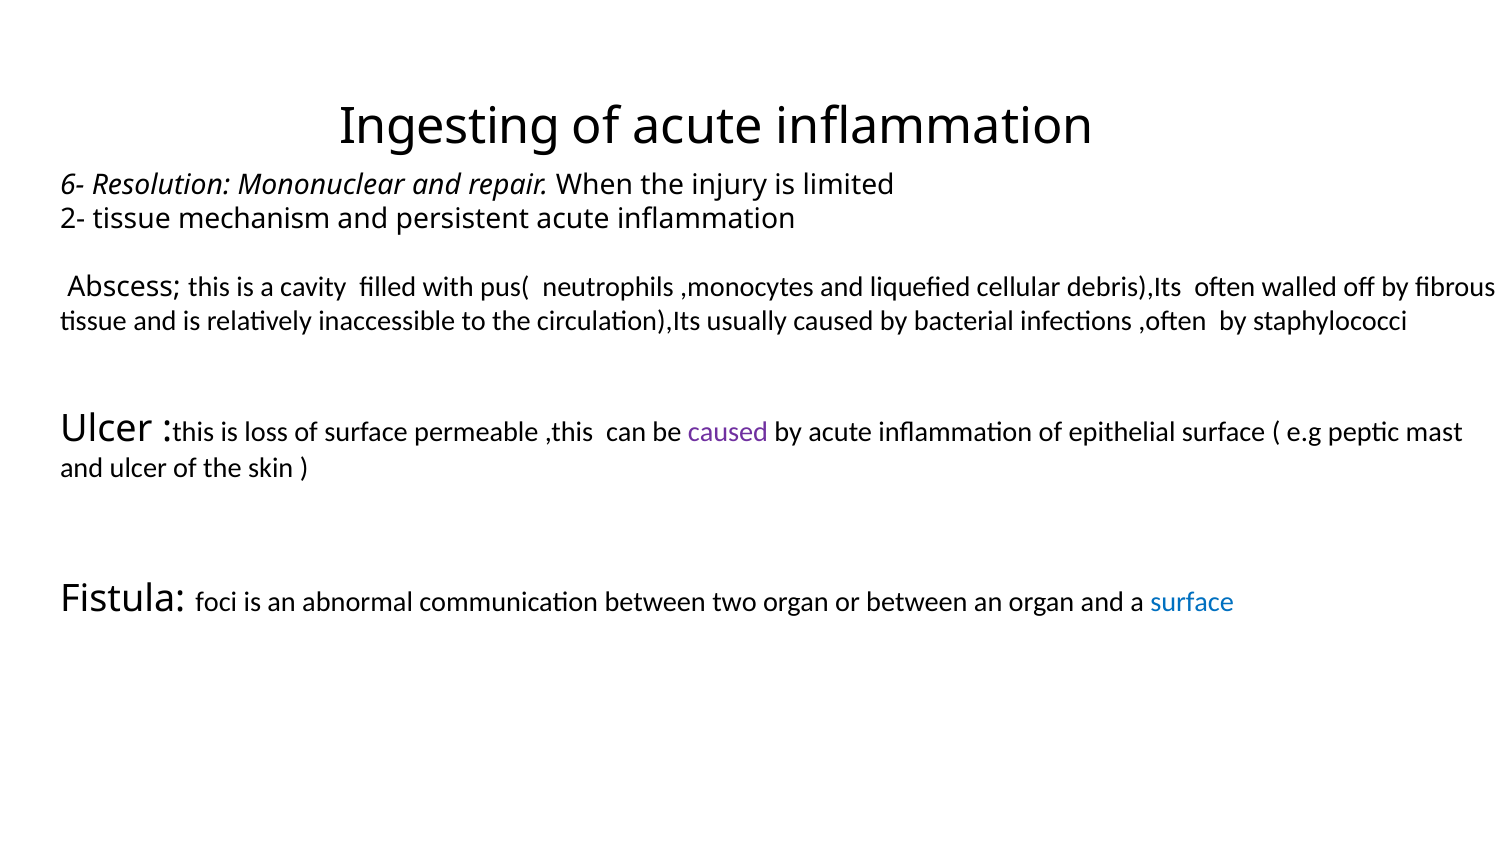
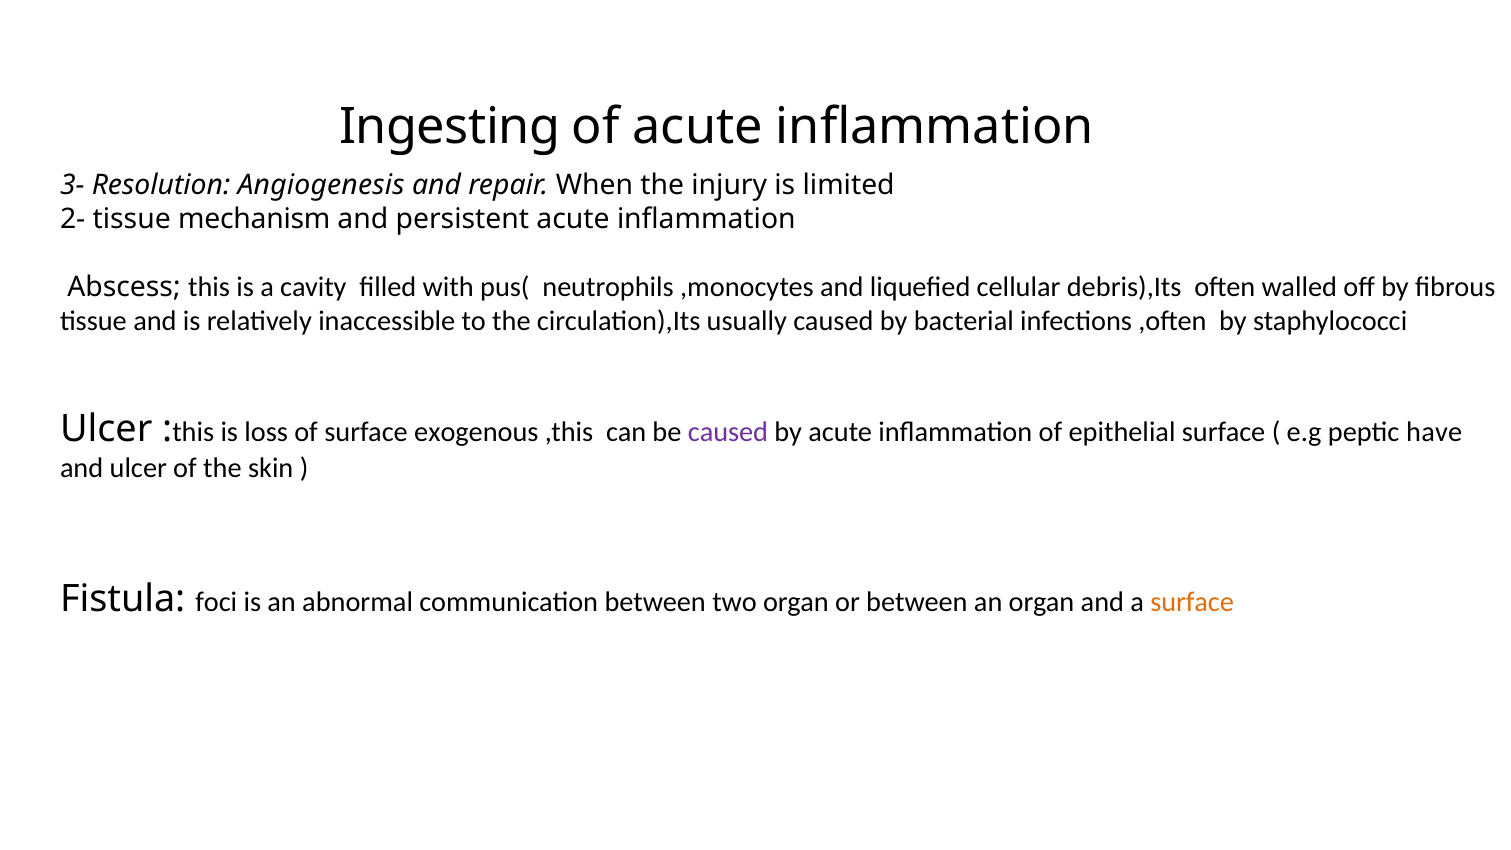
6-: 6- -> 3-
Mononuclear: Mononuclear -> Angiogenesis
permeable: permeable -> exogenous
mast: mast -> have
surface at (1192, 602) colour: blue -> orange
